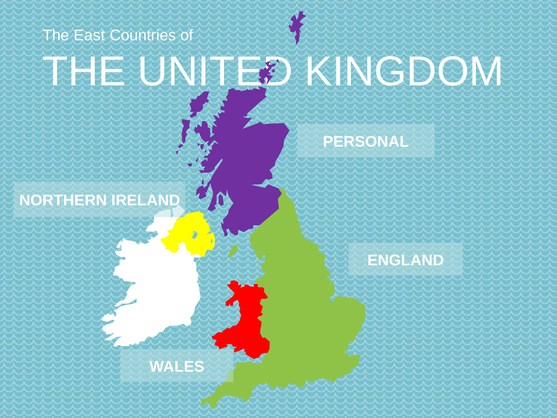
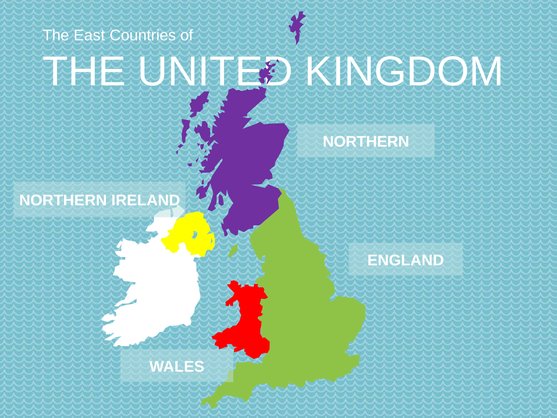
PERSONAL at (366, 142): PERSONAL -> NORTHERN
